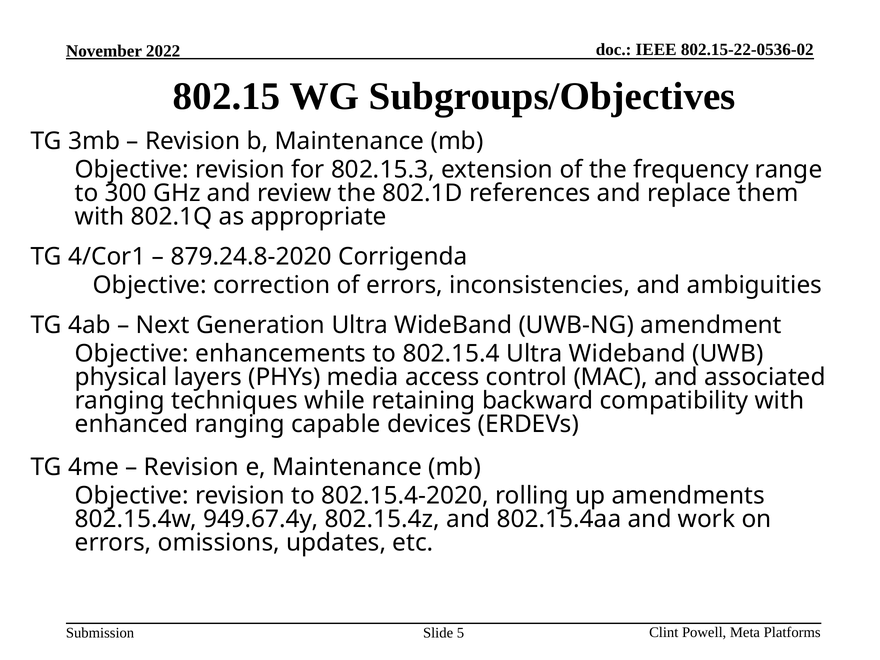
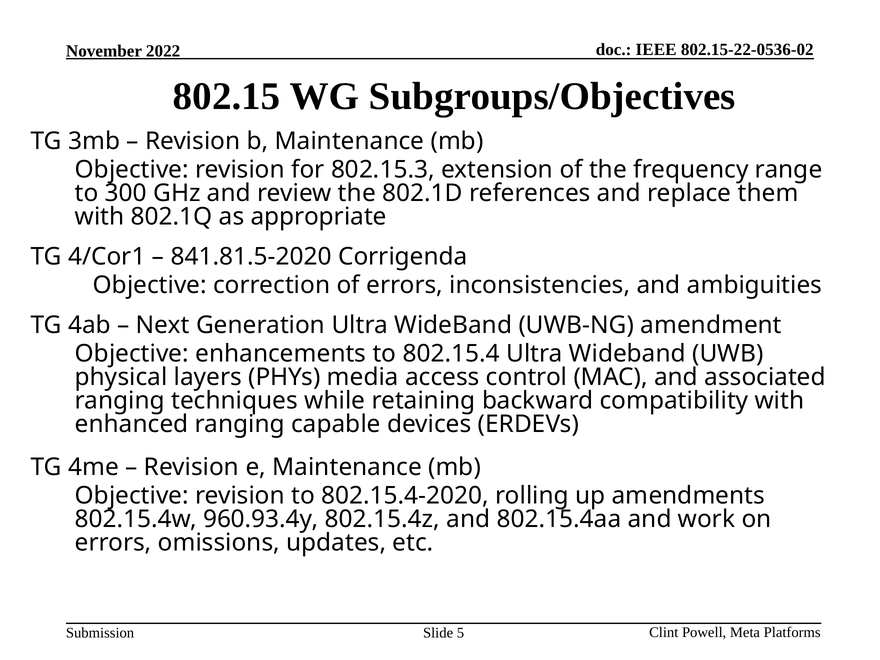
879.24.8-2020: 879.24.8-2020 -> 841.81.5-2020
949.67.4y: 949.67.4y -> 960.93.4y
